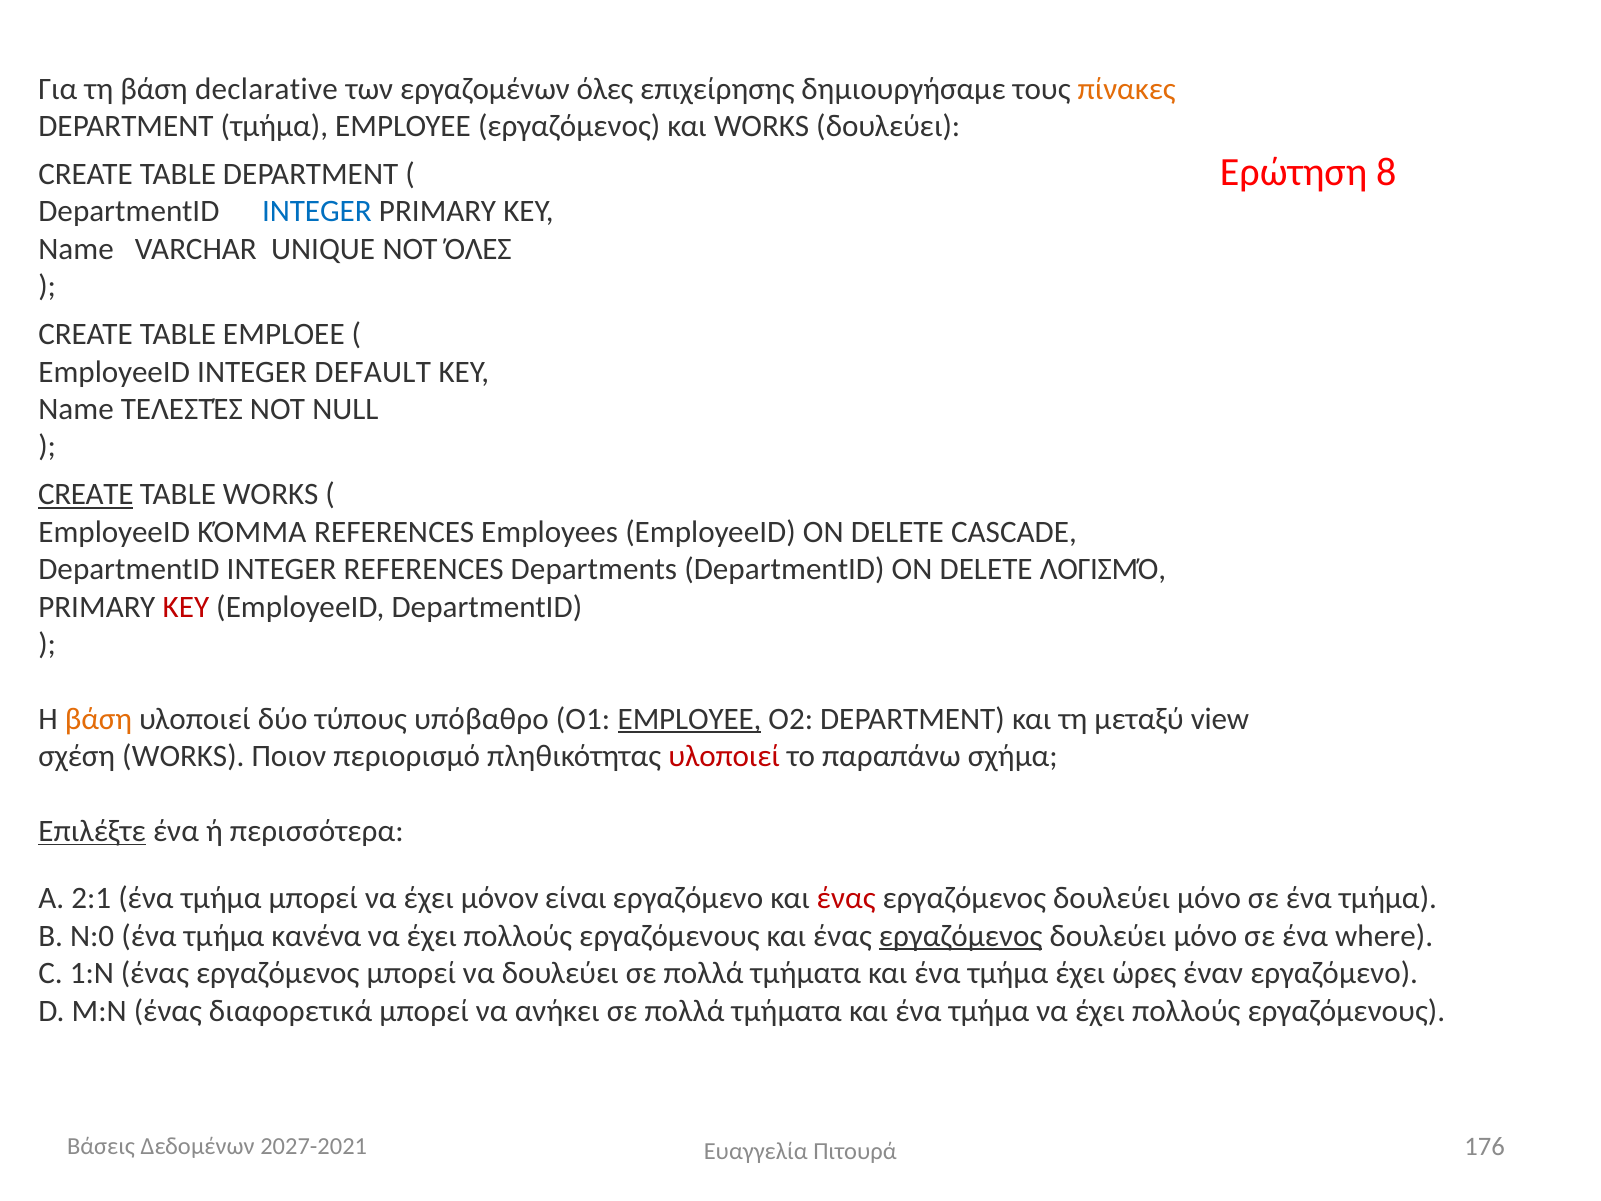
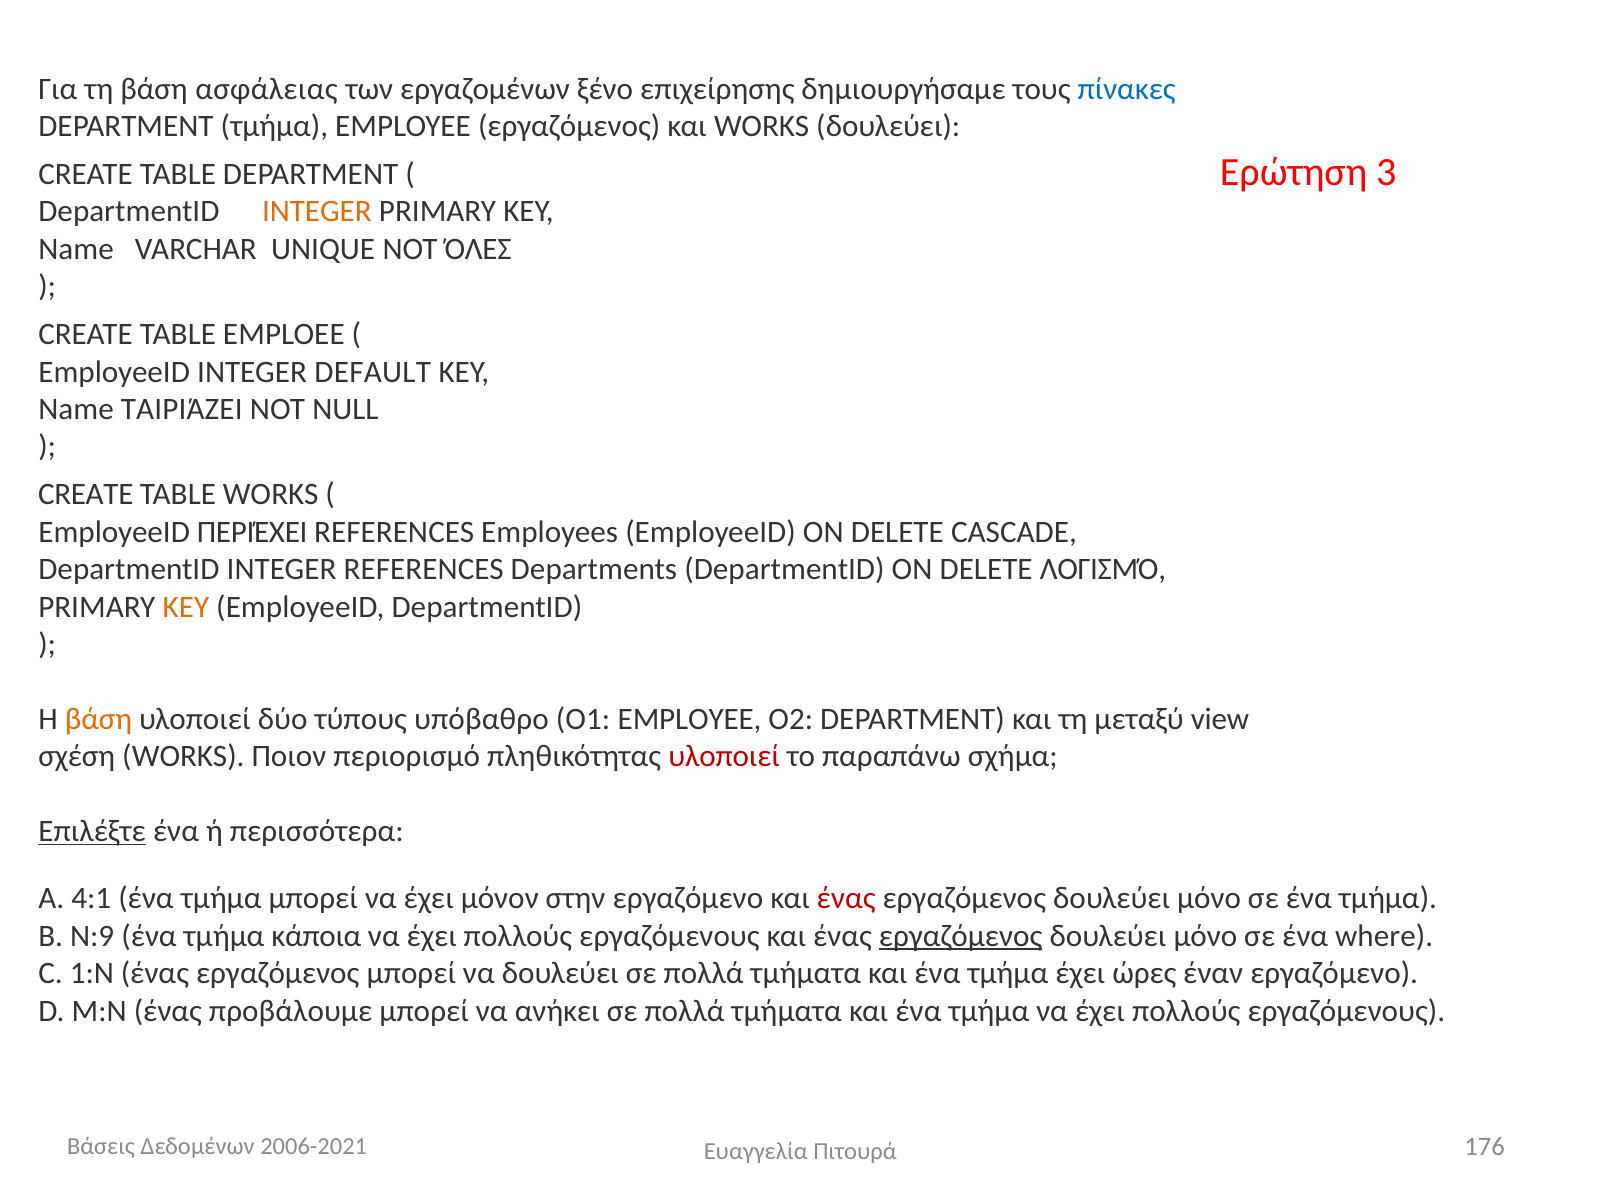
declarative: declarative -> ασφάλειας
εργαζομένων όλες: όλες -> ξένο
πίνακες colour: orange -> blue
8: 8 -> 3
INTEGER at (317, 212) colour: blue -> orange
ΤΕΛΕΣΤΈΣ: ΤΕΛΕΣΤΈΣ -> ΤΑΙΡΙΆΖΕΙ
CREATE at (86, 494) underline: present -> none
ΚΌΜΜΑ: ΚΌΜΜΑ -> ΠΕΡΙΈΧΕΙ
KEY at (186, 607) colour: red -> orange
EMPLOYEE at (690, 719) underline: present -> none
2:1: 2:1 -> 4:1
είναι: είναι -> στην
Ν:0: Ν:0 -> Ν:9
κανένα: κανένα -> κάποια
διαφορετικά: διαφορετικά -> προβάλουμε
2027-2021: 2027-2021 -> 2006-2021
